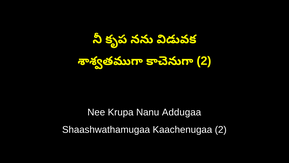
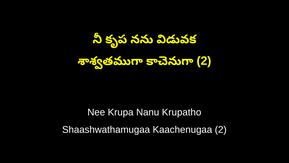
Addugaa: Addugaa -> Krupatho
